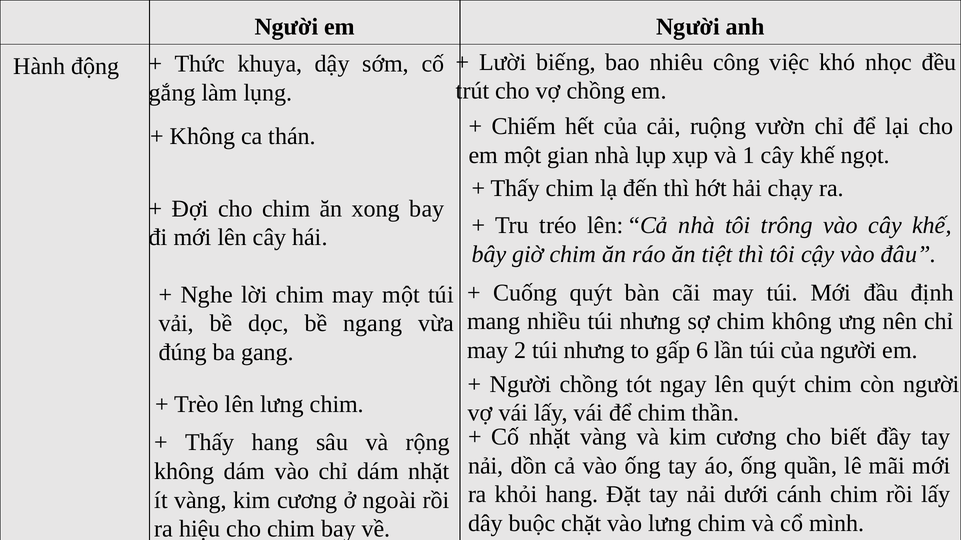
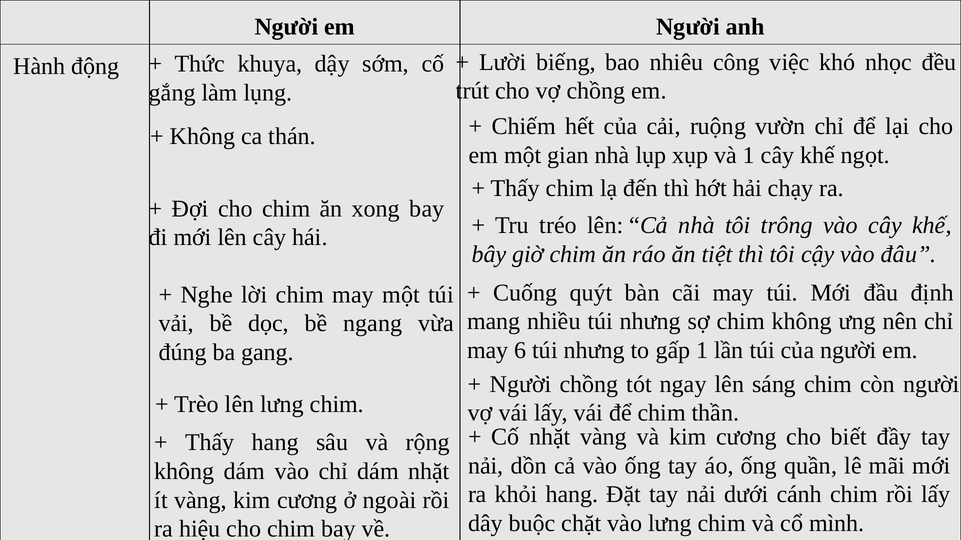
2: 2 -> 6
gấp 6: 6 -> 1
lên quýt: quýt -> sáng
